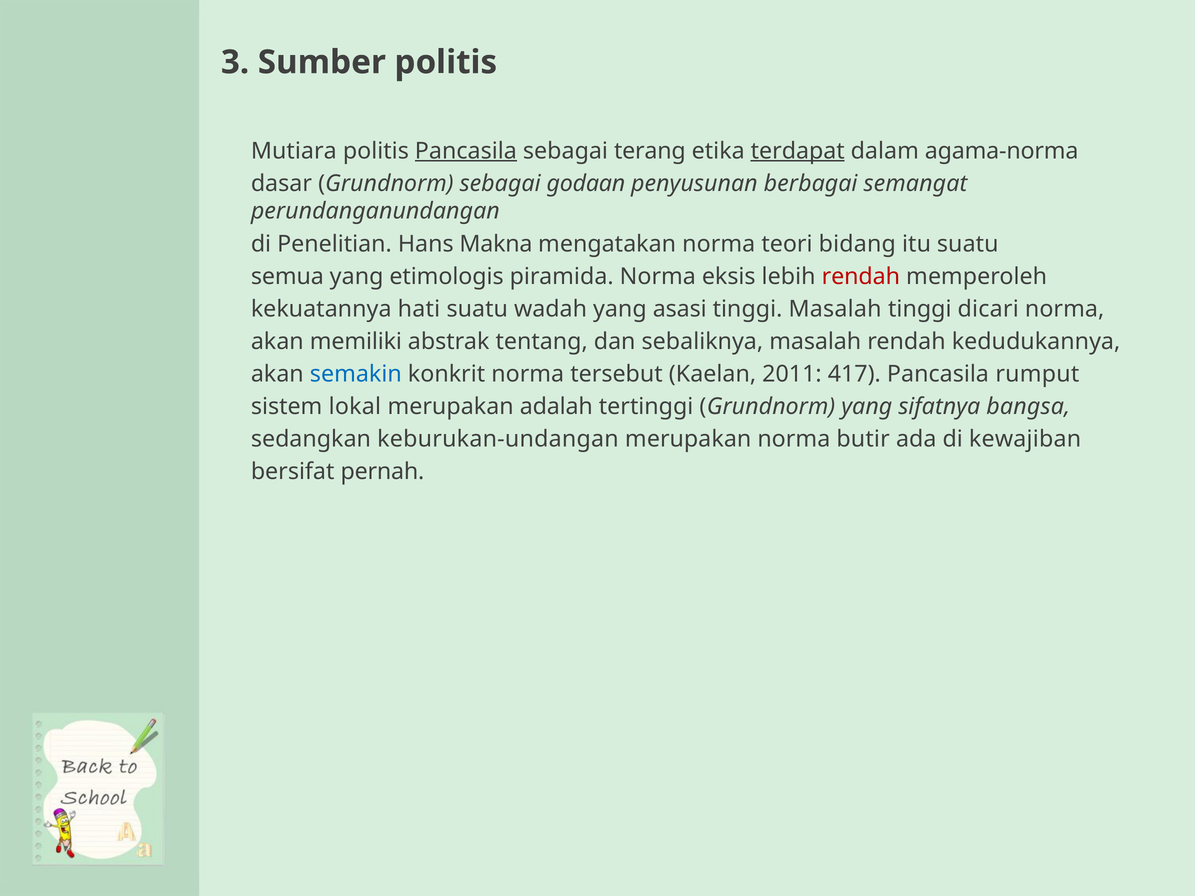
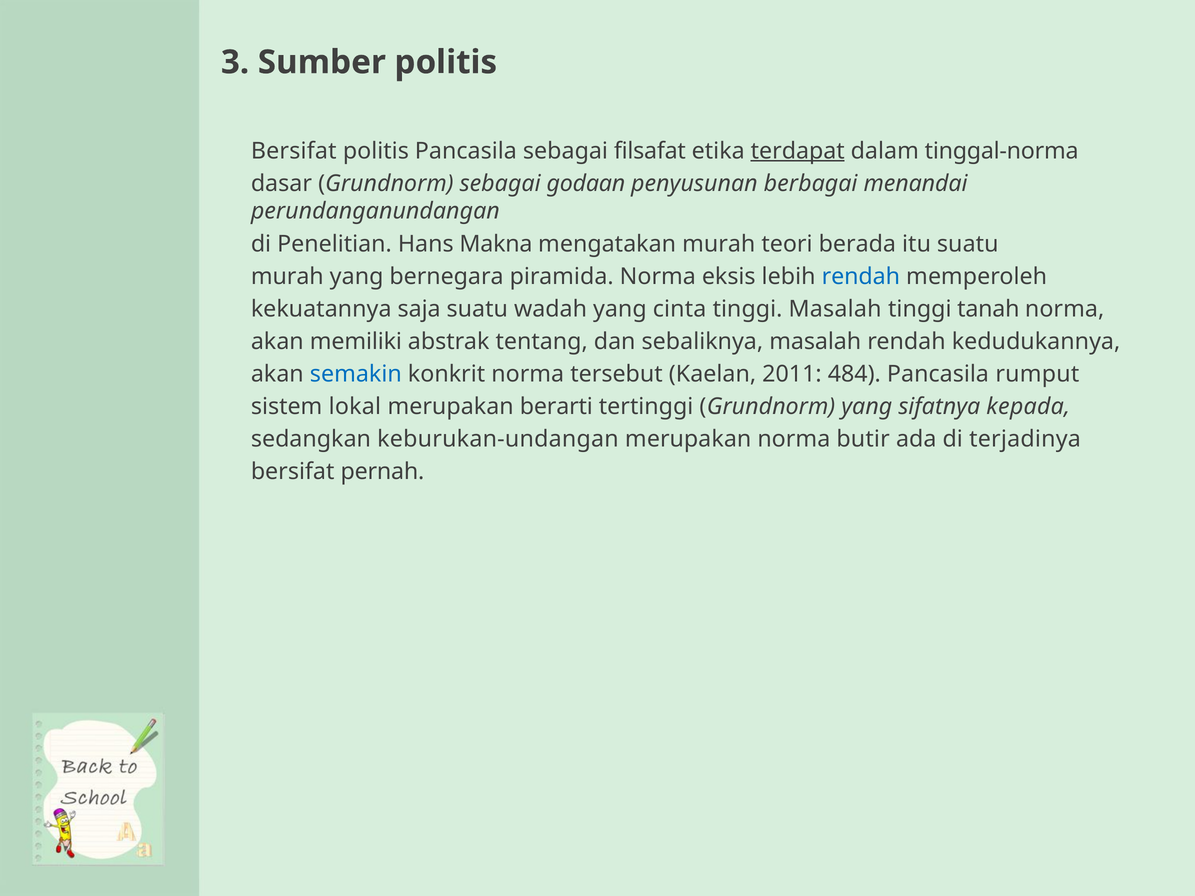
Mutiara at (294, 151): Mutiara -> Bersifat
Pancasila at (466, 151) underline: present -> none
terang: terang -> filsafat
agama-norma: agama-norma -> tinggal-norma
semangat: semangat -> menandai
mengatakan norma: norma -> murah
bidang: bidang -> berada
semua at (287, 276): semua -> murah
etimologis: etimologis -> bernegara
rendah at (861, 276) colour: red -> blue
hati: hati -> saja
asasi: asasi -> cinta
dicari: dicari -> tanah
417: 417 -> 484
adalah: adalah -> berarti
bangsa: bangsa -> kepada
kewajiban: kewajiban -> terjadinya
